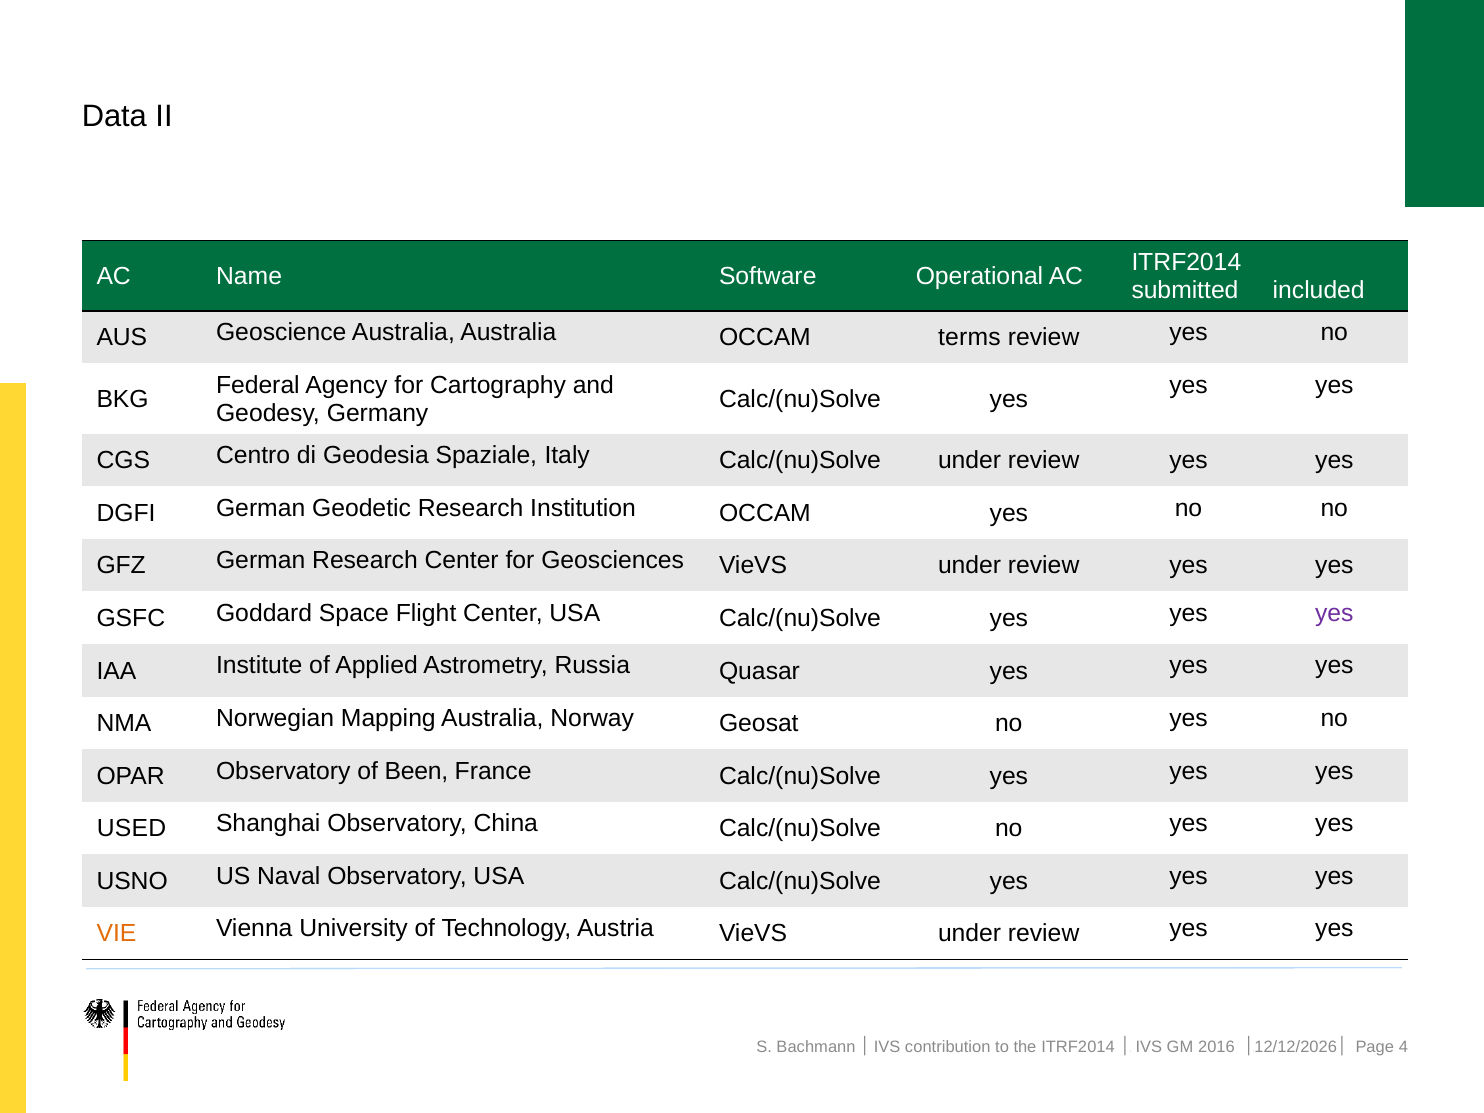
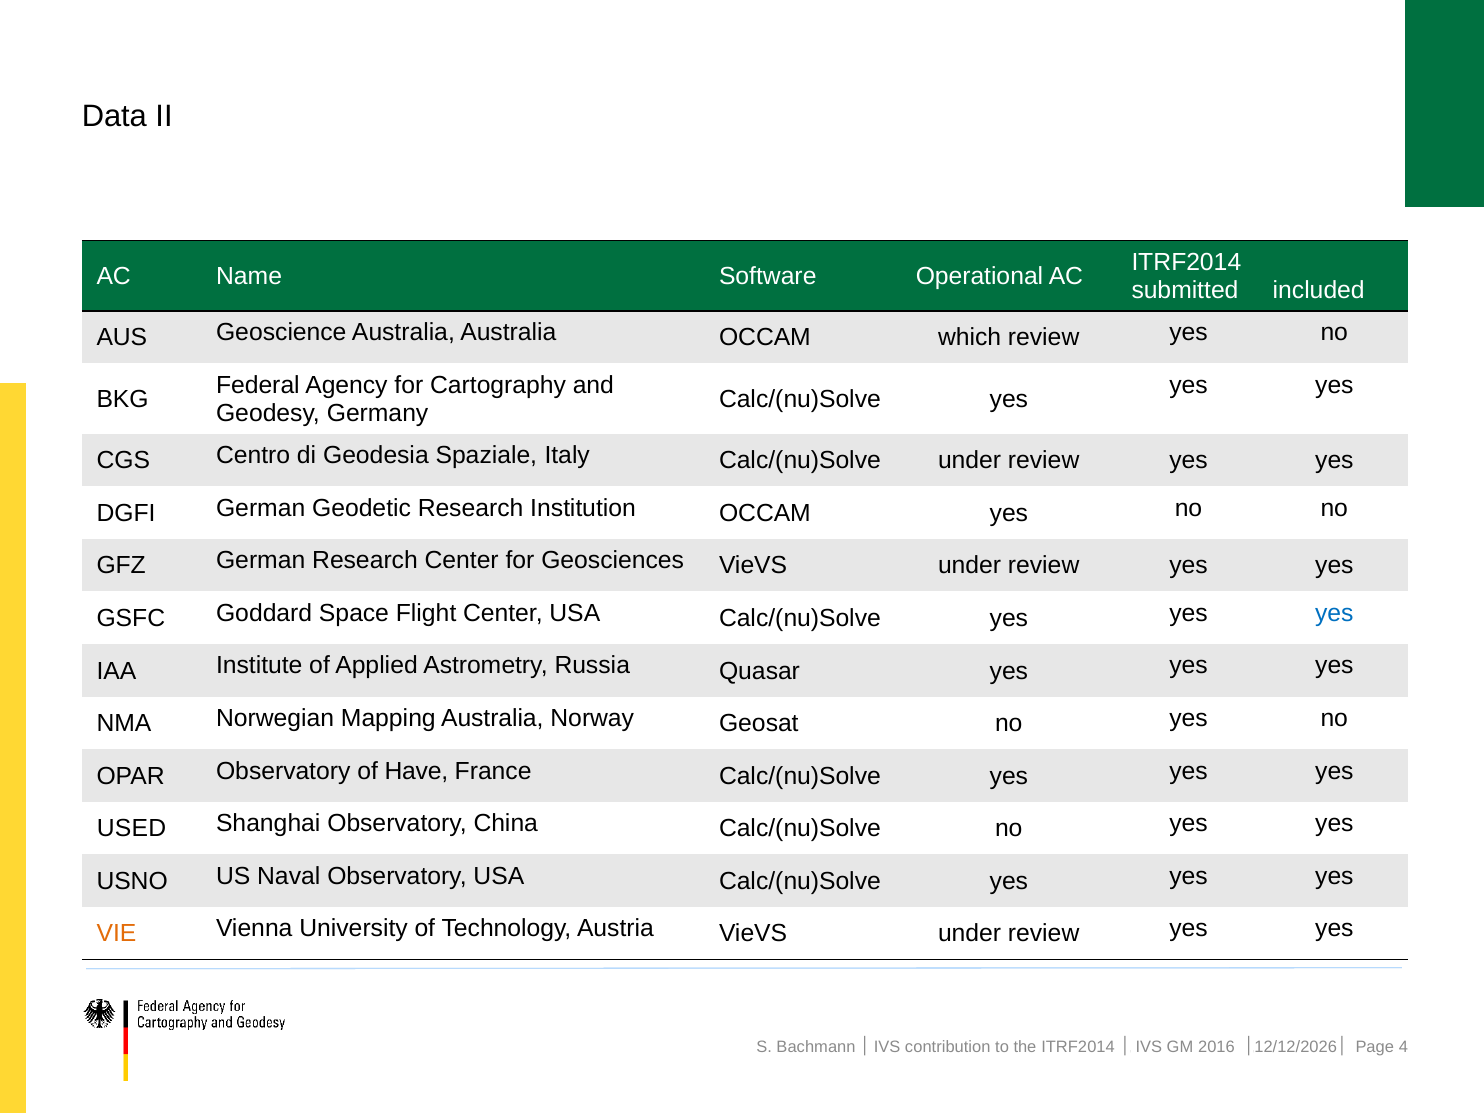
terms: terms -> which
yes at (1334, 613) colour: purple -> blue
Been: Been -> Have
